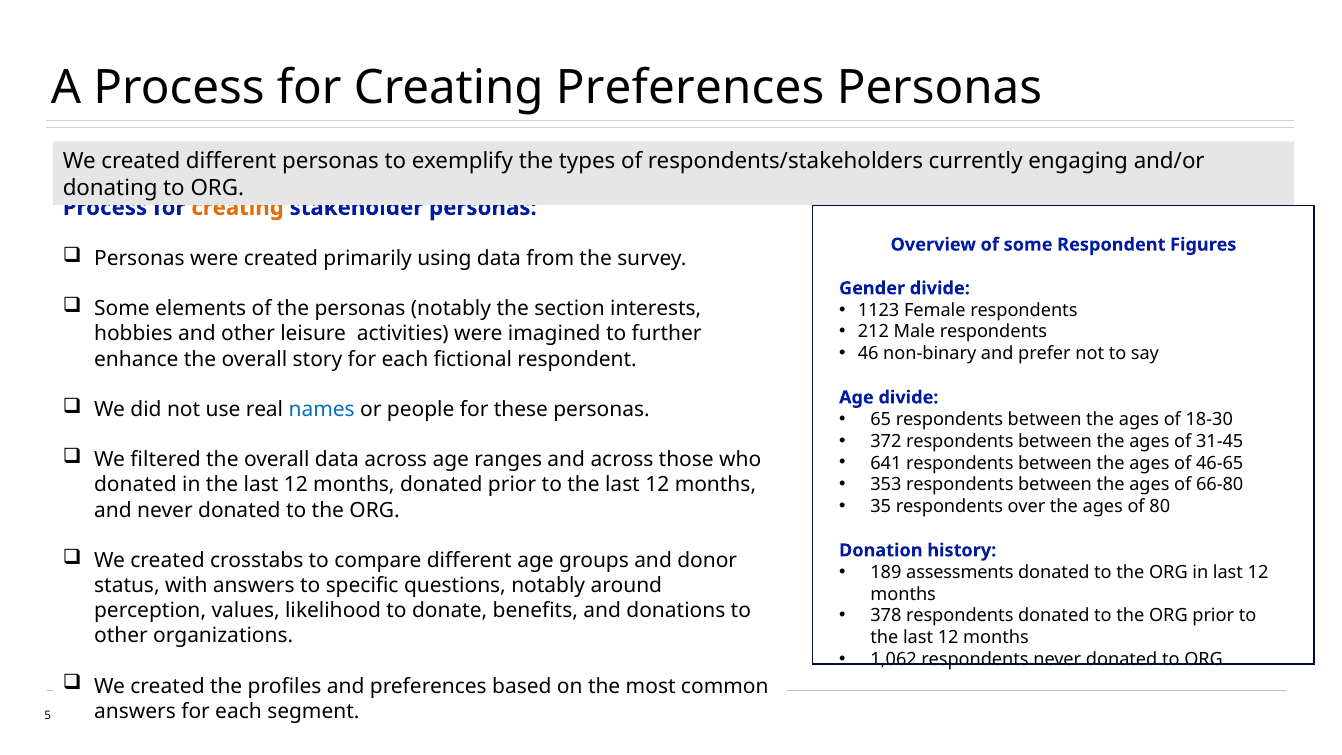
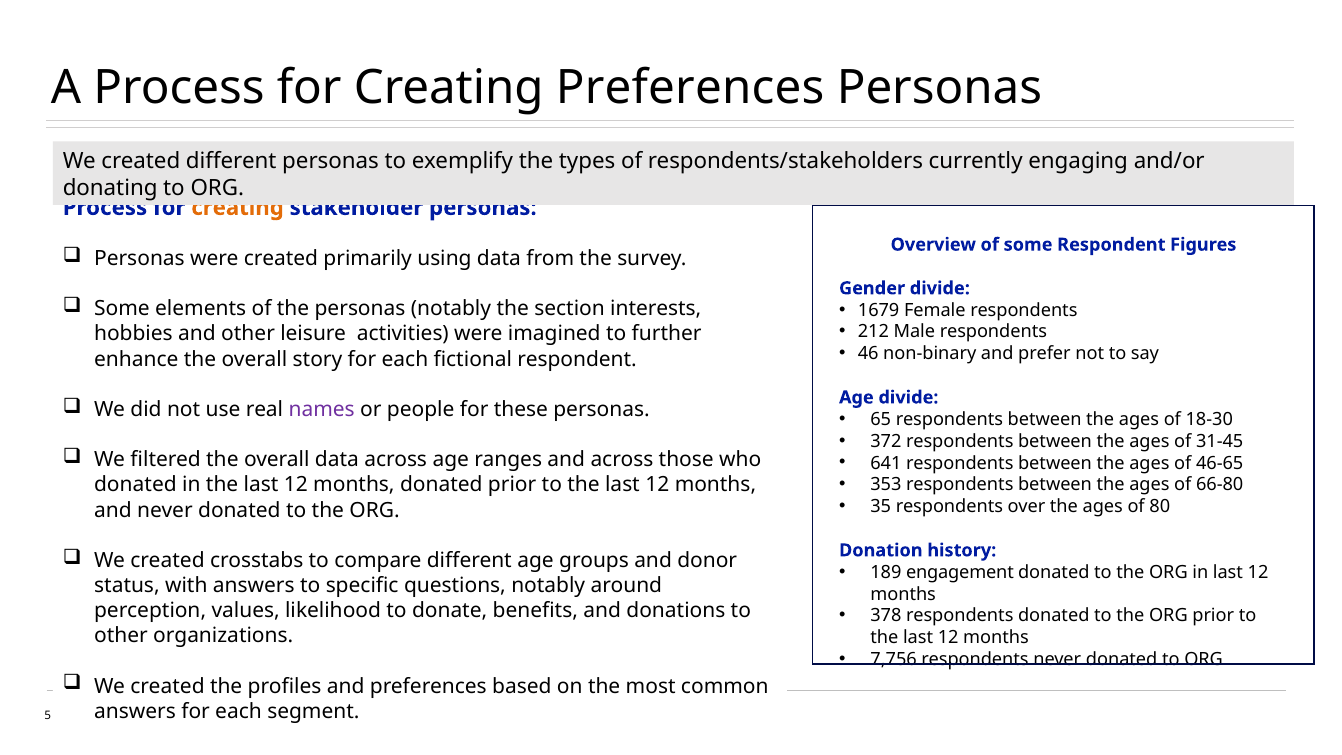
1123: 1123 -> 1679
names colour: blue -> purple
assessments: assessments -> engagement
1,062: 1,062 -> 7,756
